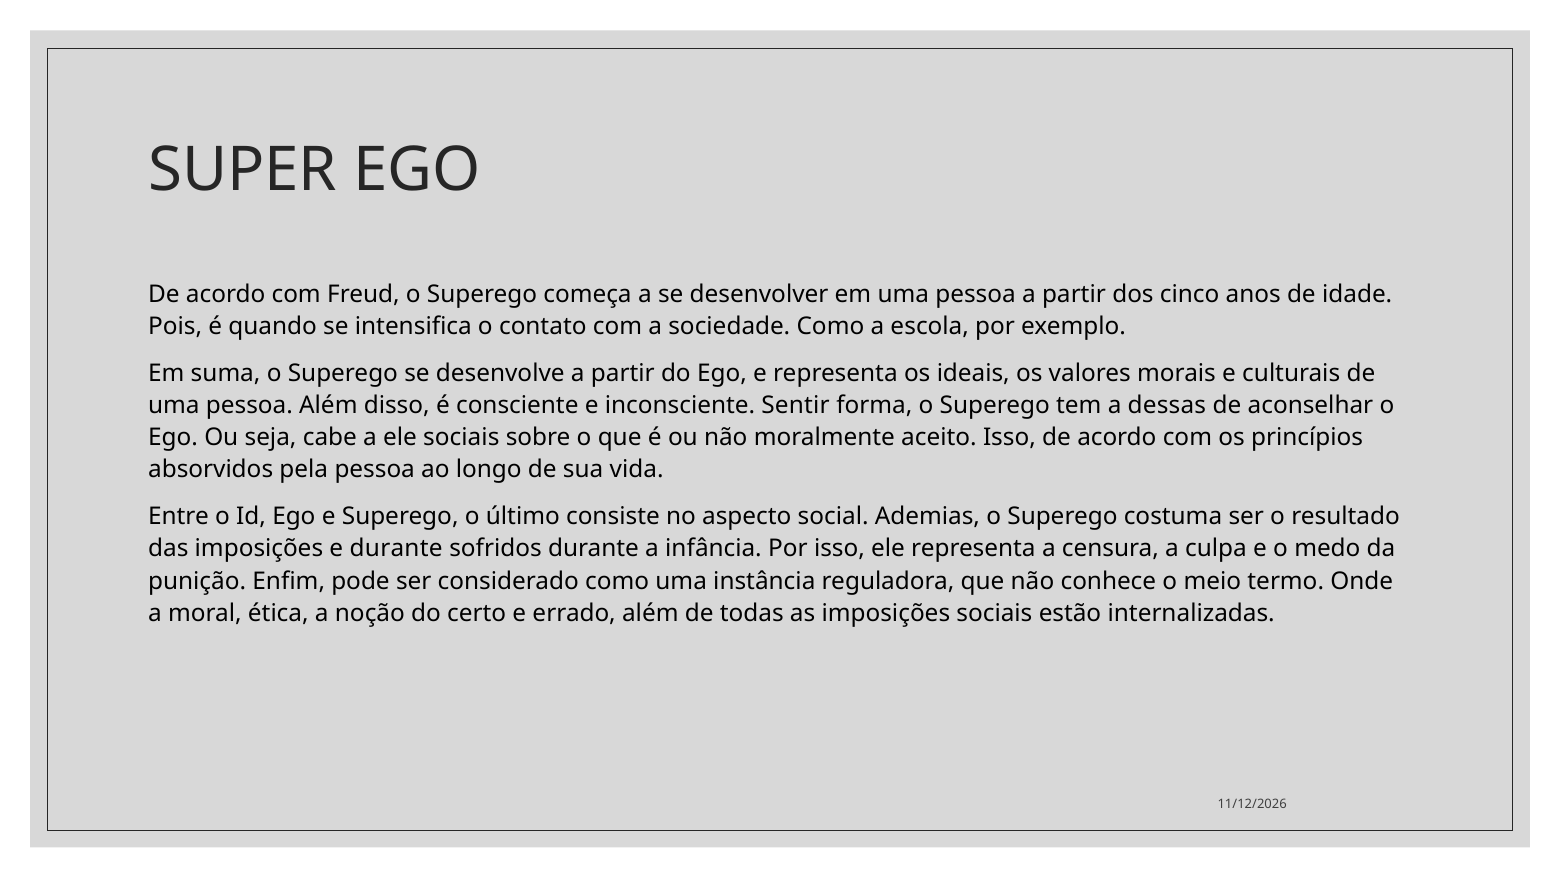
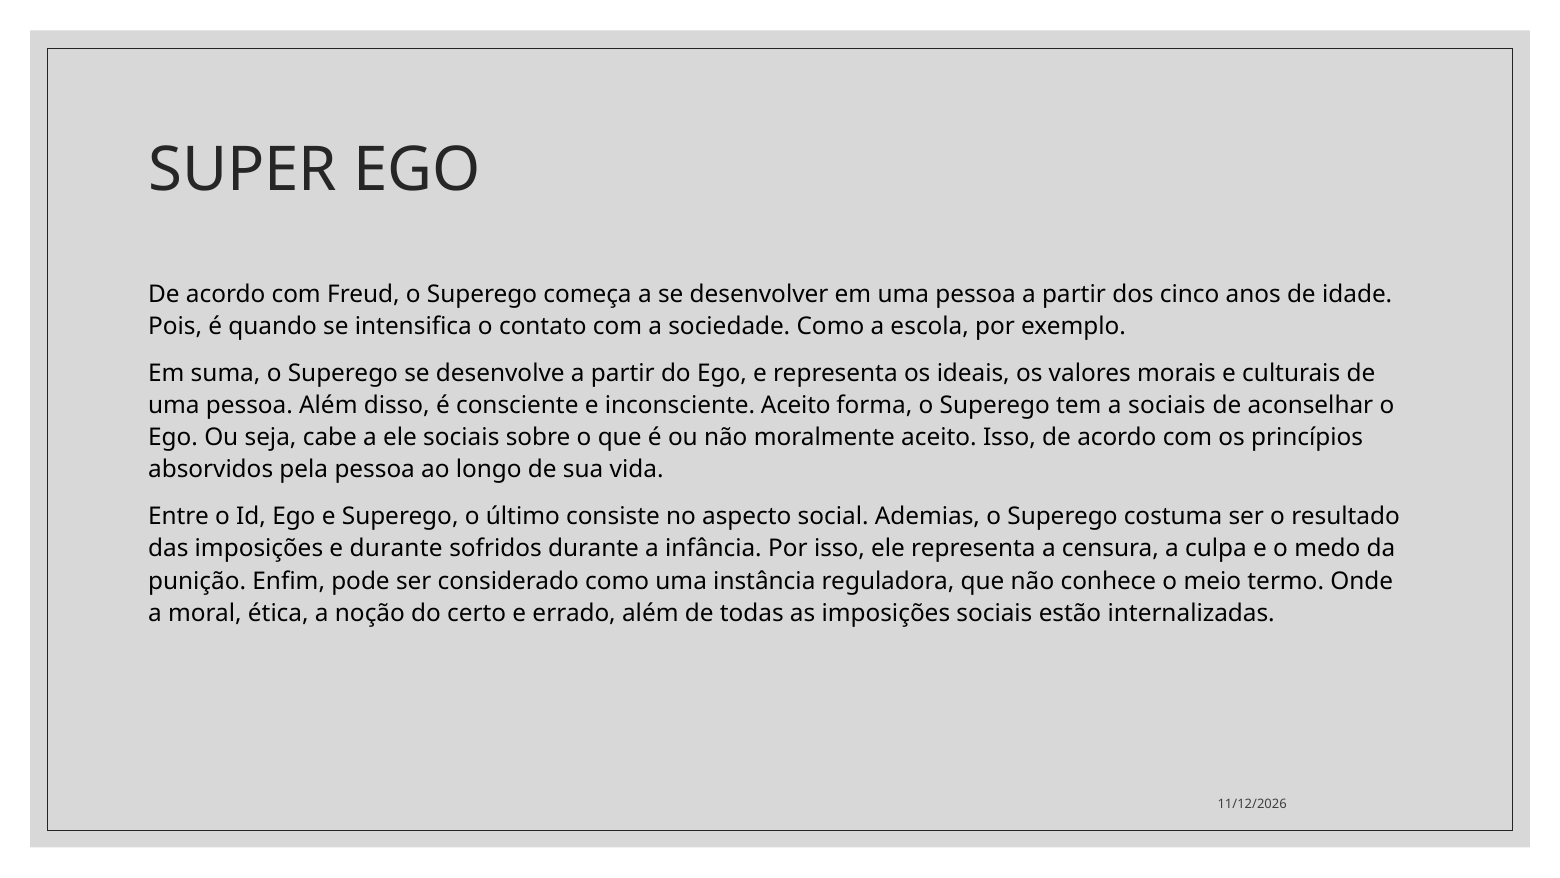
inconsciente Sentir: Sentir -> Aceito
a dessas: dessas -> sociais
